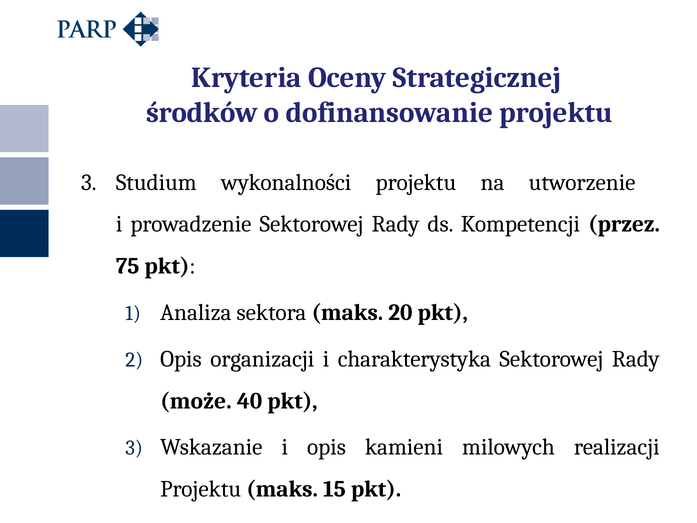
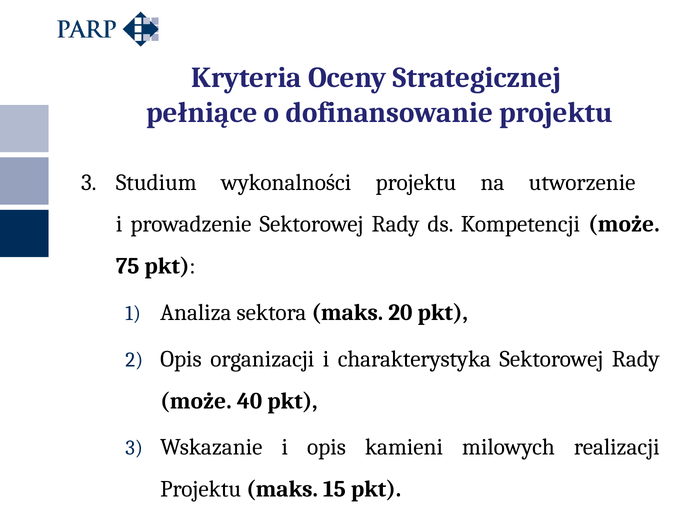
środków: środków -> pełniące
Kompetencji przez: przez -> może
